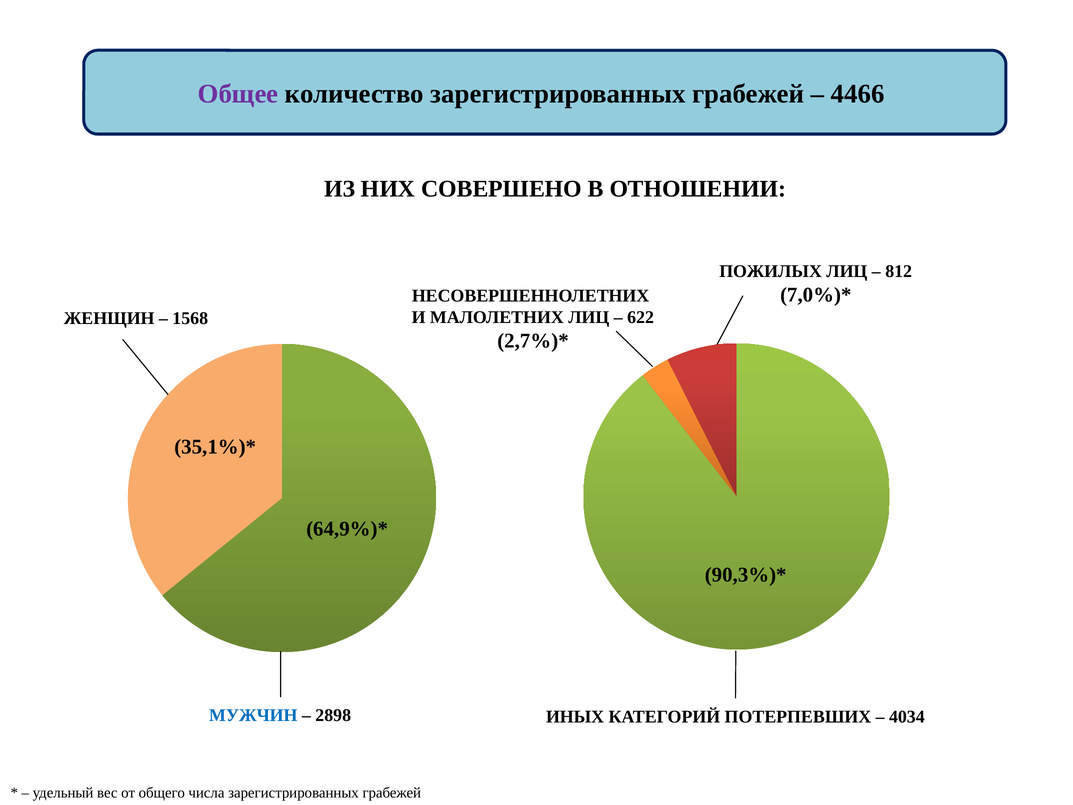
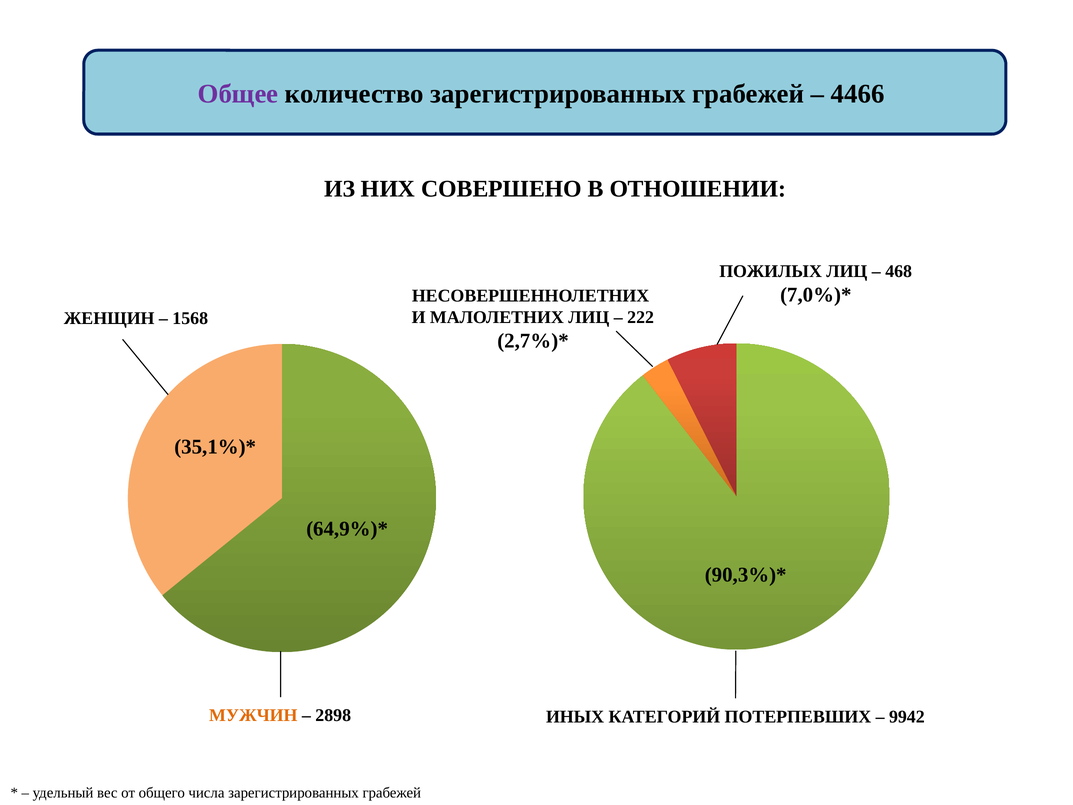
812: 812 -> 468
622: 622 -> 222
МУЖЧИН colour: blue -> orange
4034: 4034 -> 9942
